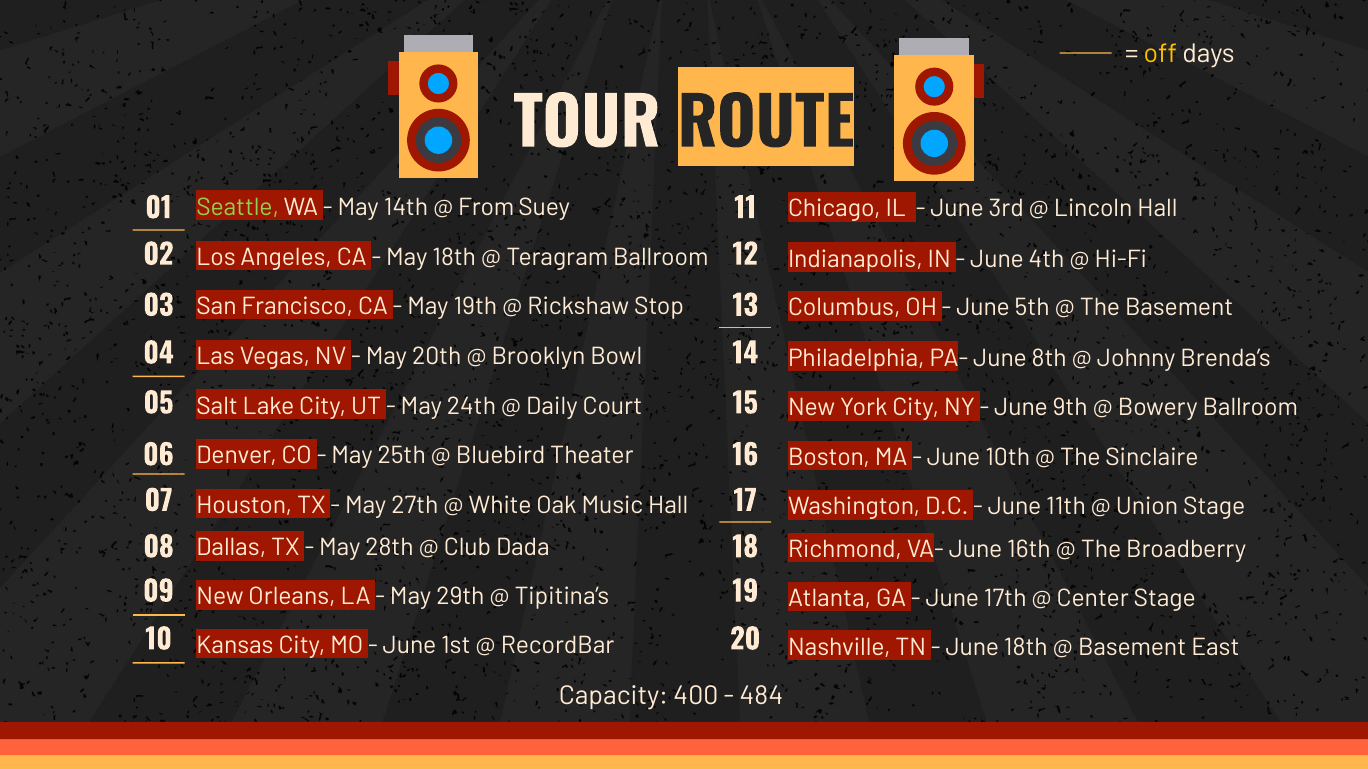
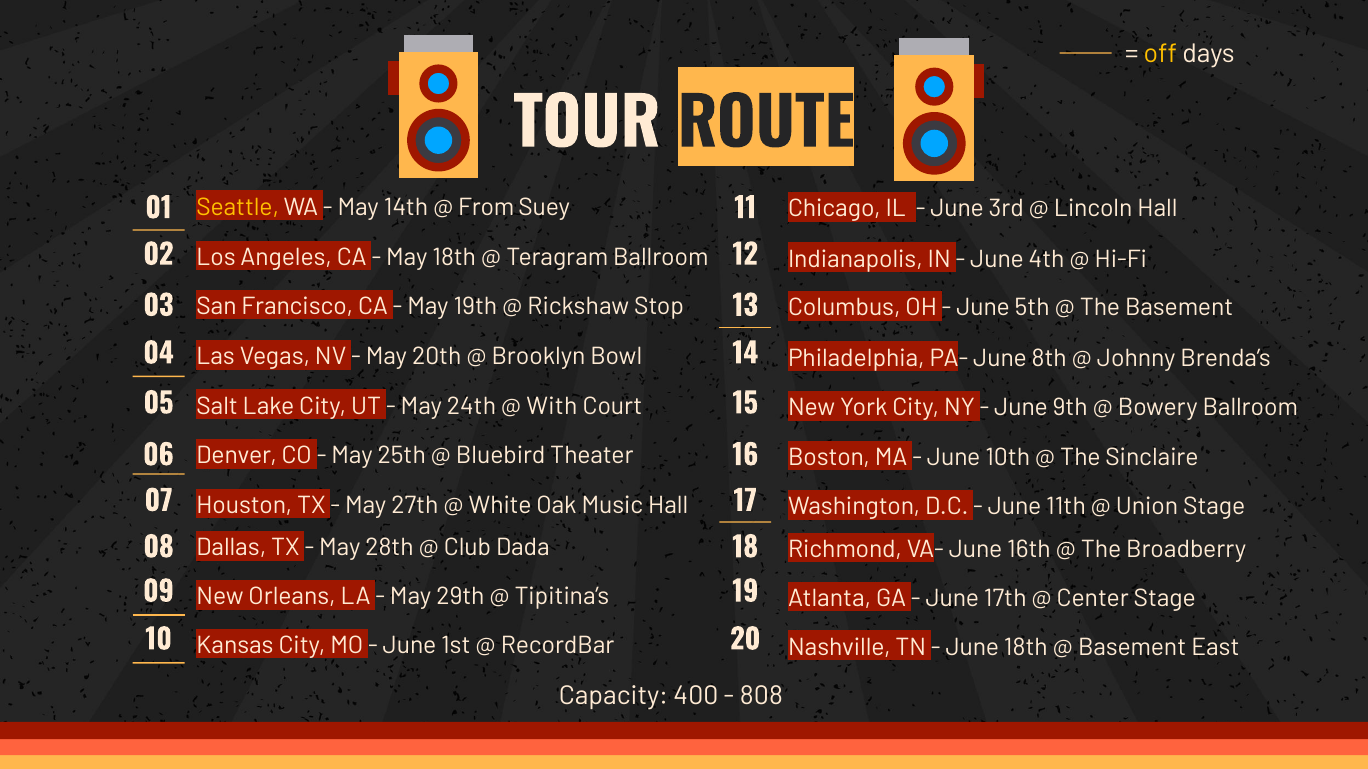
Seattle colour: light green -> yellow
Daily: Daily -> With
484: 484 -> 808
